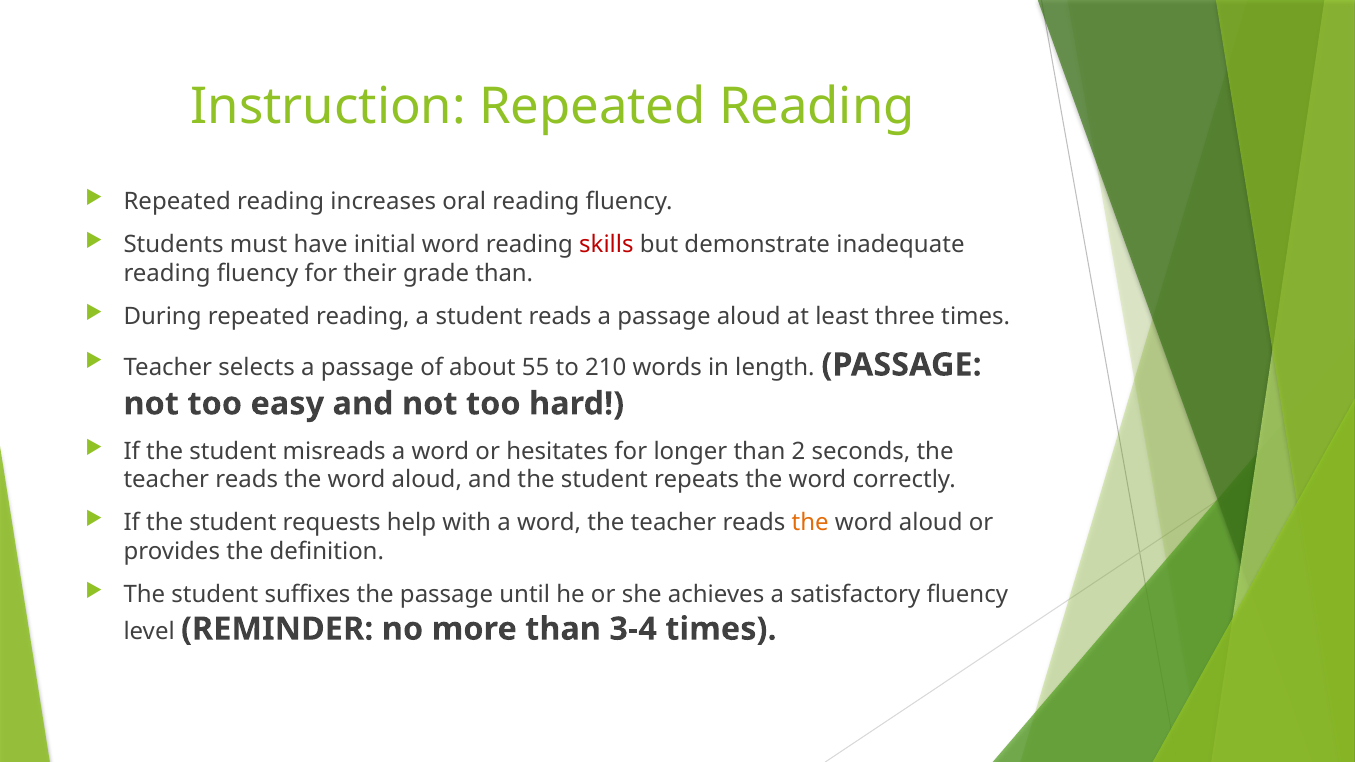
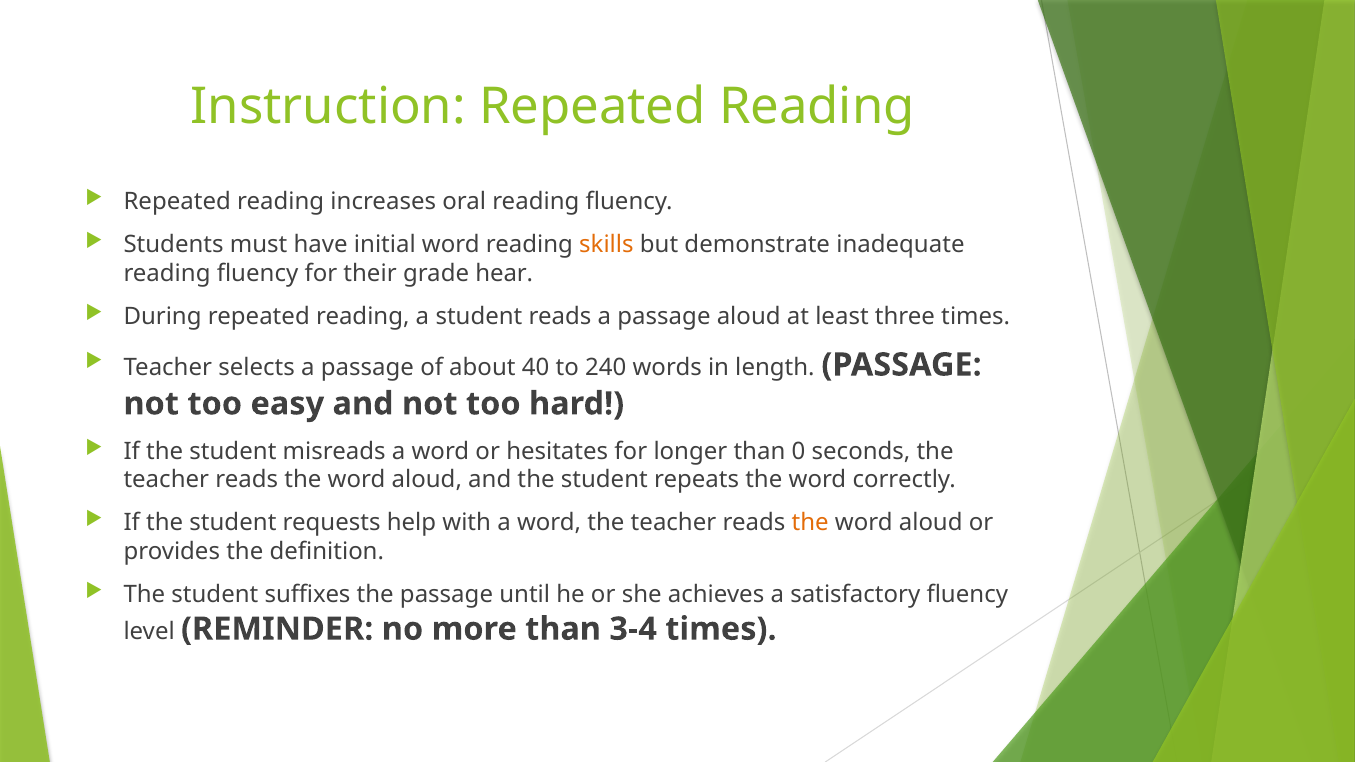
skills colour: red -> orange
grade than: than -> hear
55: 55 -> 40
210: 210 -> 240
2: 2 -> 0
